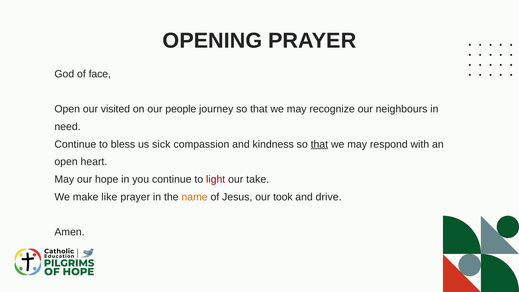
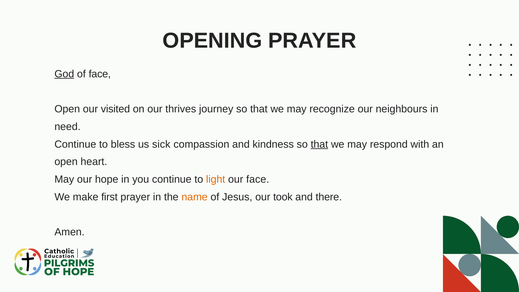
God underline: none -> present
people: people -> thrives
light colour: red -> orange
our take: take -> face
like: like -> first
drive: drive -> there
